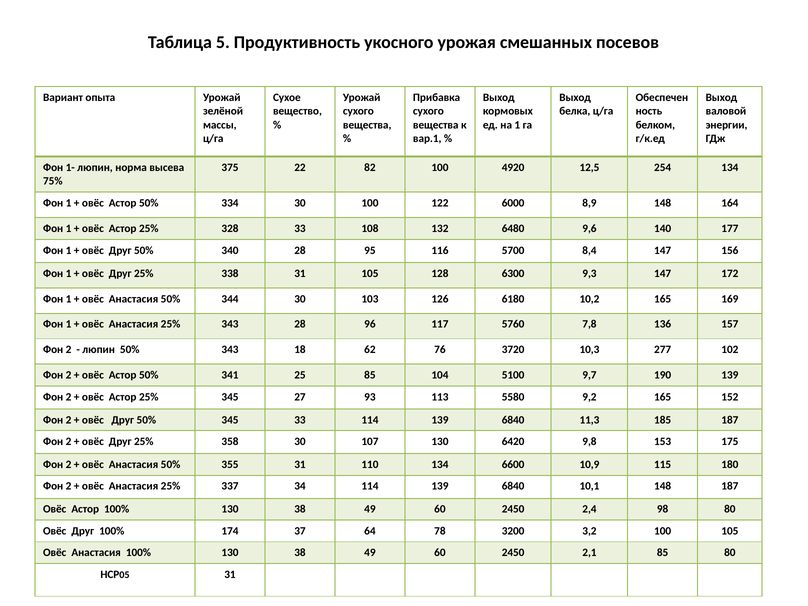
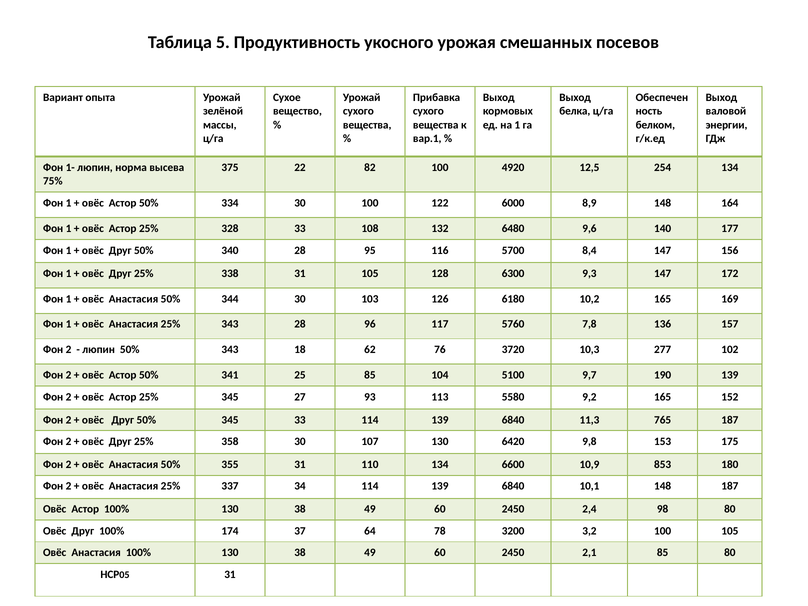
185: 185 -> 765
115: 115 -> 853
